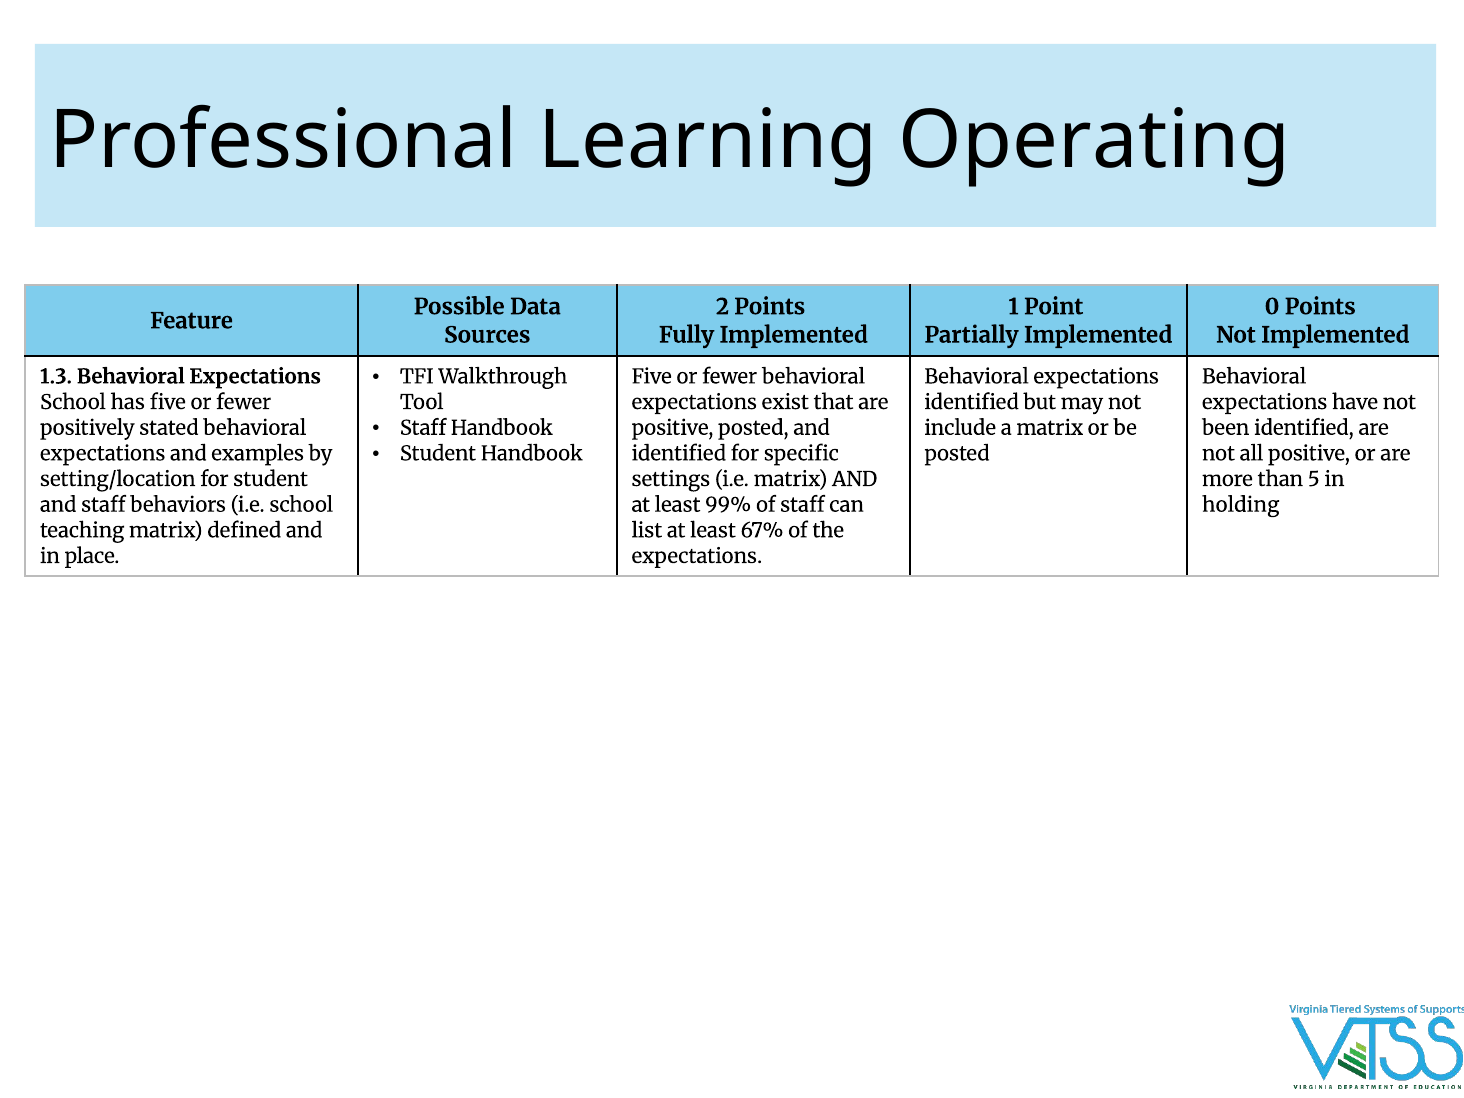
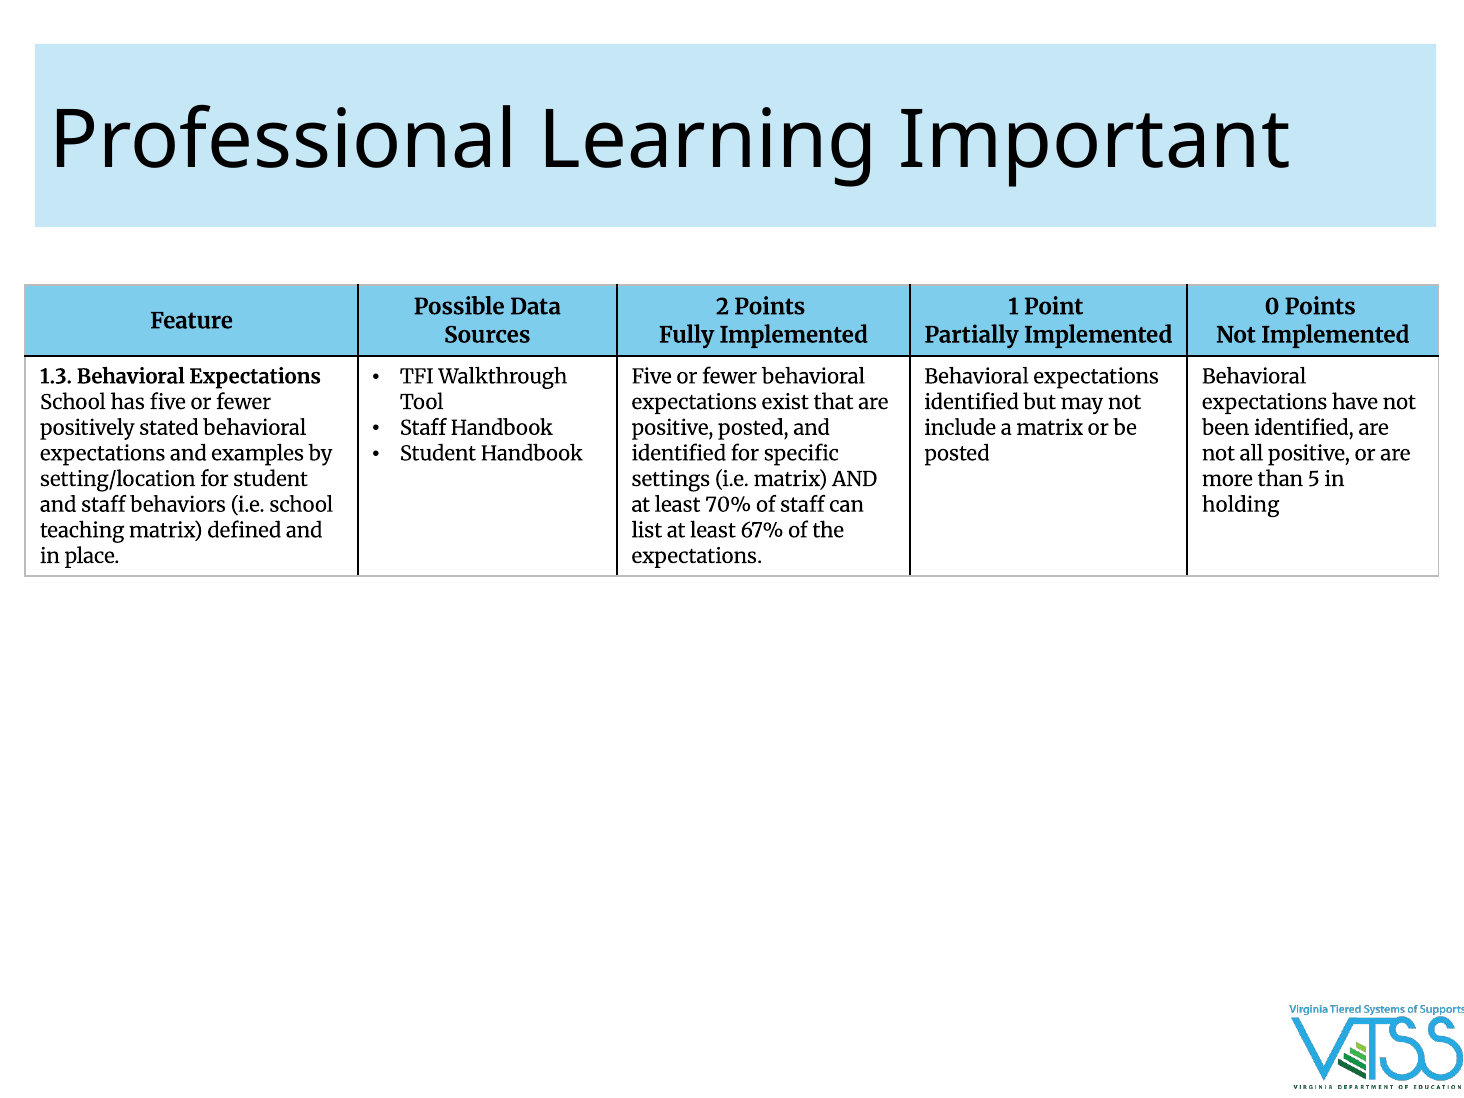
Operating: Operating -> Important
99%: 99% -> 70%
